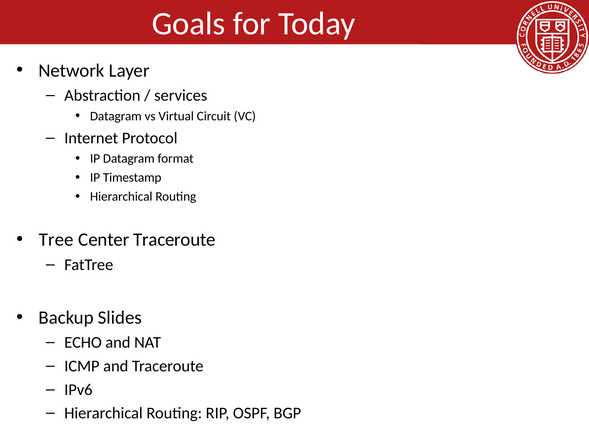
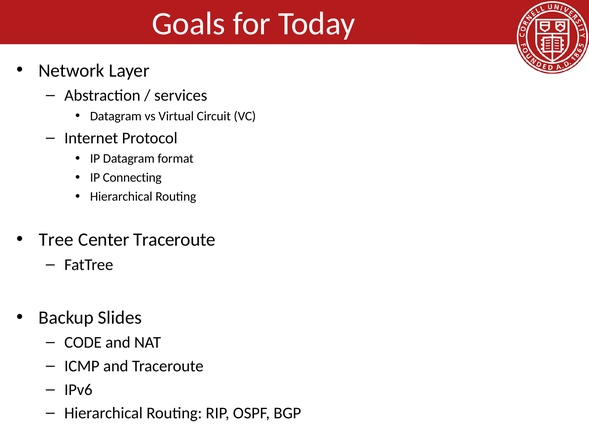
Timestamp: Timestamp -> Connecting
ECHO: ECHO -> CODE
